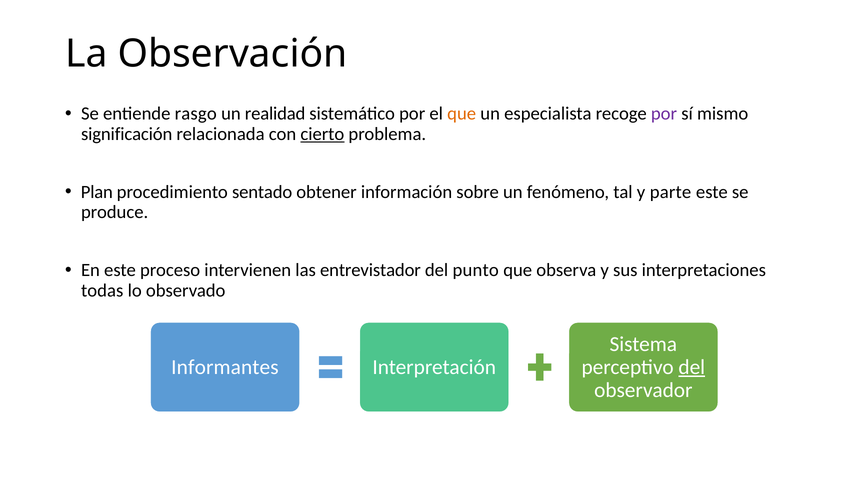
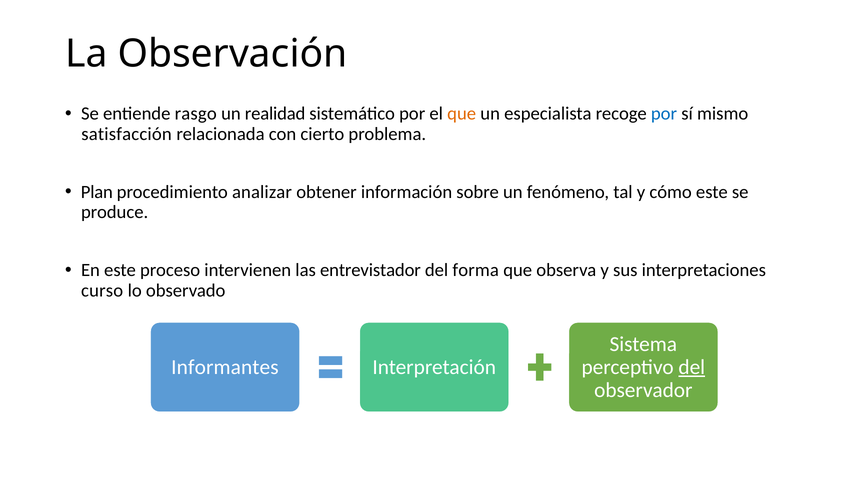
por at (664, 114) colour: purple -> blue
significación: significación -> satisfacción
cierto underline: present -> none
sentado: sentado -> analizar
parte: parte -> cómo
punto: punto -> forma
todas: todas -> curso
